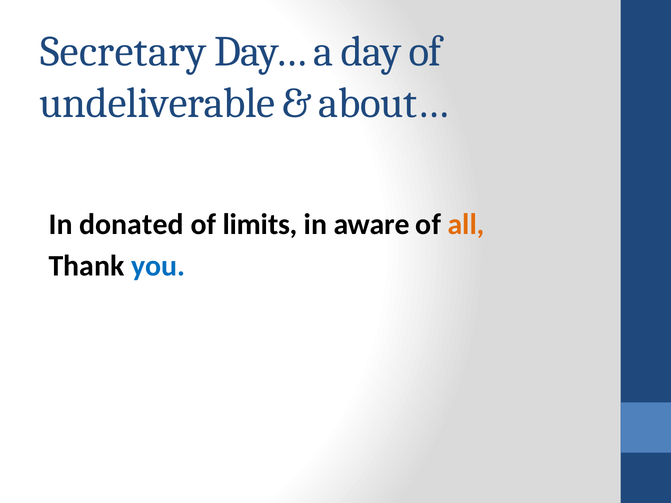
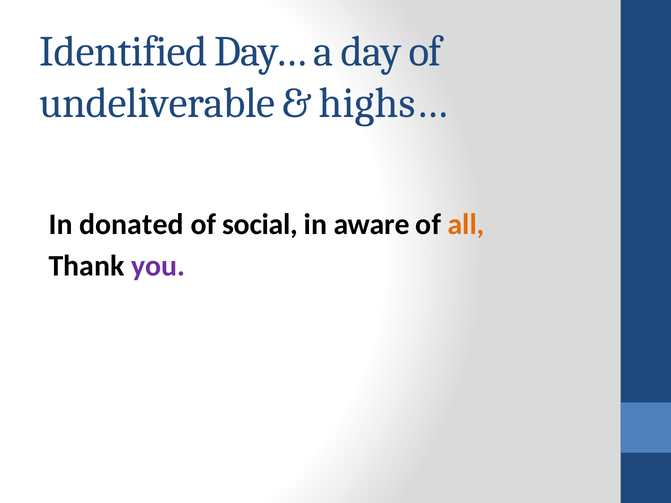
Secretary: Secretary -> Identified
about…: about… -> highs…
limits: limits -> social
you colour: blue -> purple
